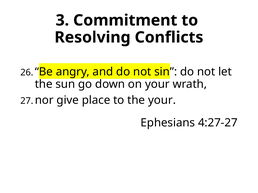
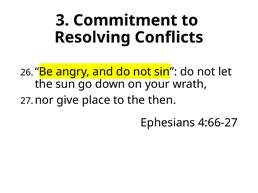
the your: your -> then
4:27-27: 4:27-27 -> 4:66-27
